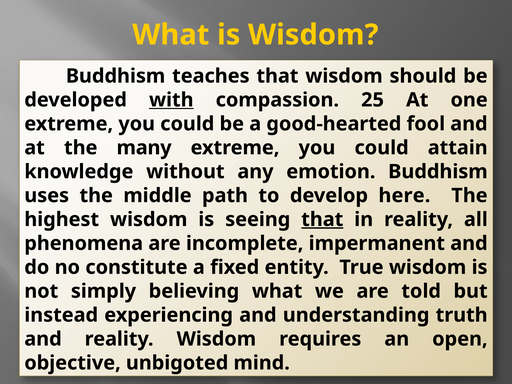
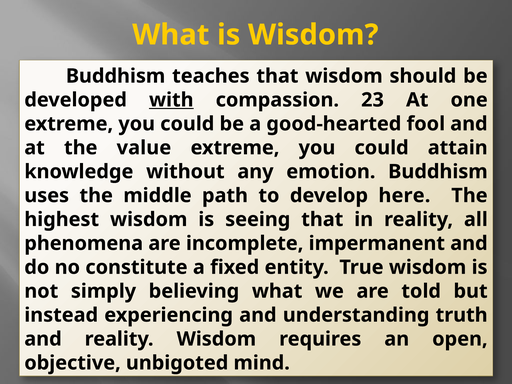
25: 25 -> 23
many: many -> value
that at (322, 219) underline: present -> none
